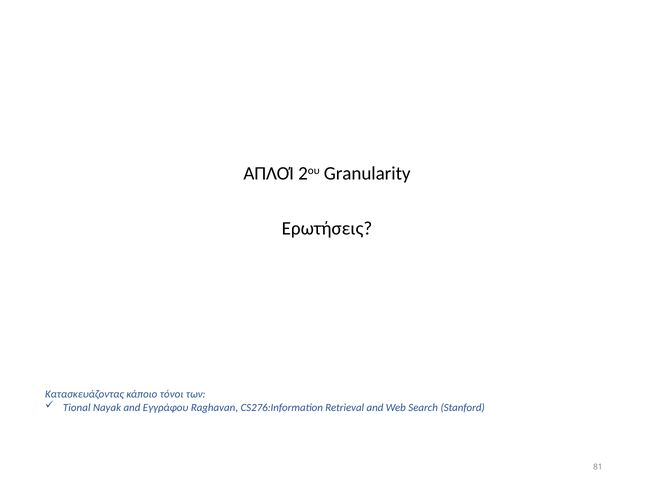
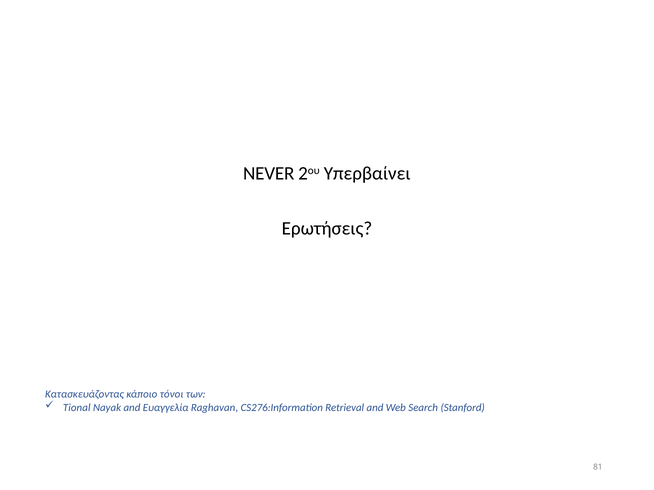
ΑΠΛΟΊ: ΑΠΛΟΊ -> NEVER
Granularity: Granularity -> Υπερβαίνει
Εγγράφου: Εγγράφου -> Ευαγγελία
